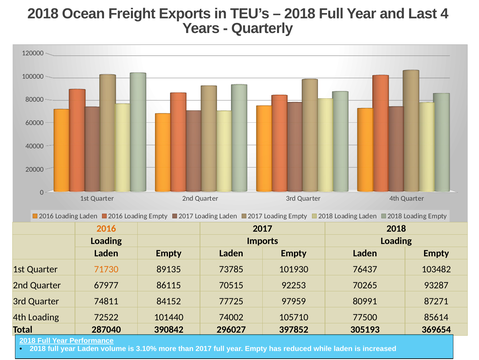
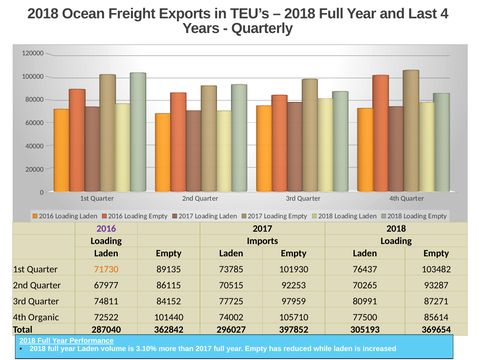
2016 at (106, 228) colour: orange -> purple
4th Loading: Loading -> Organic
390842: 390842 -> 362842
